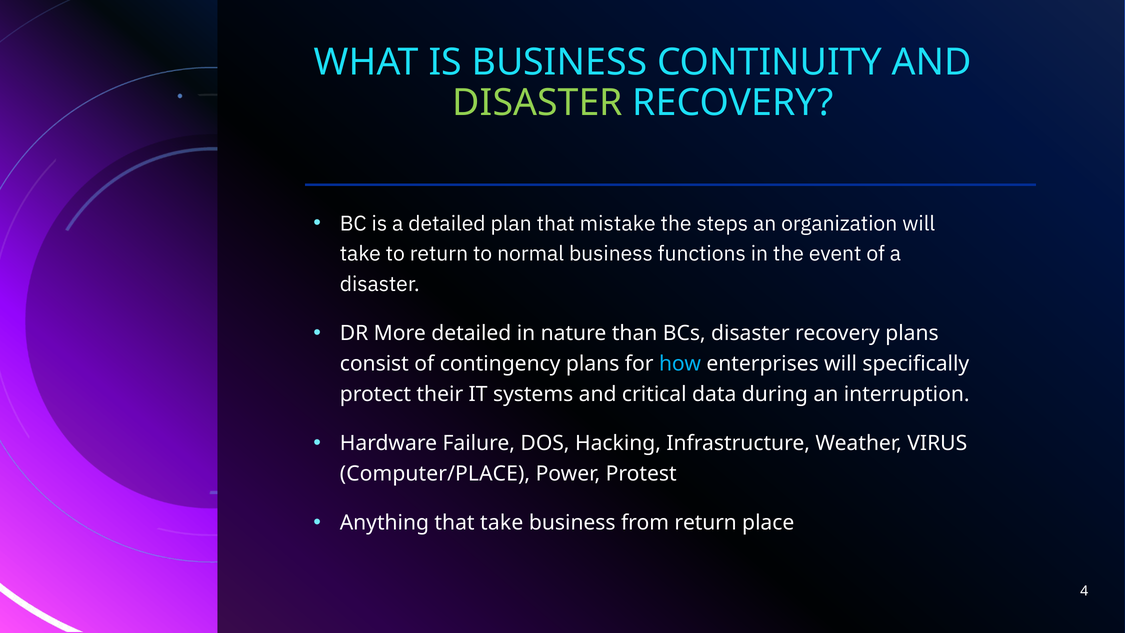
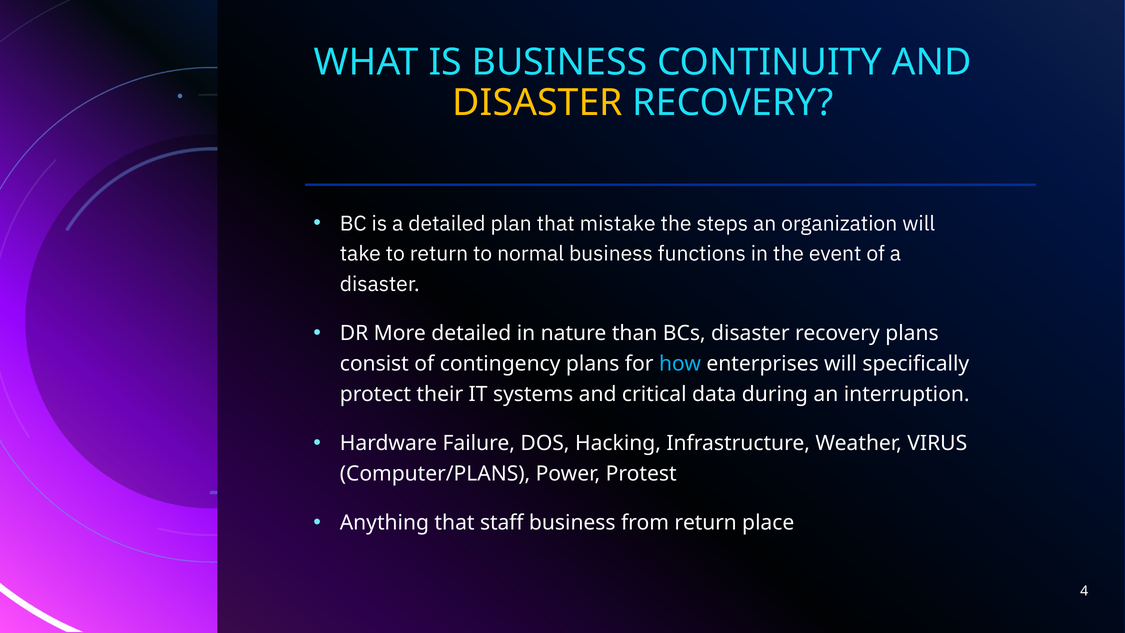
DISASTER at (538, 103) colour: light green -> yellow
Computer/PLACE: Computer/PLACE -> Computer/PLANS
that take: take -> staff
